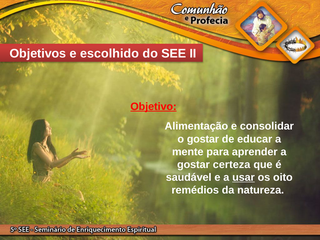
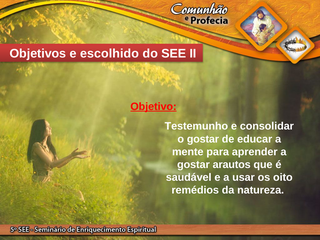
Alimentação: Alimentação -> Testemunho
certeza: certeza -> arautos
usar underline: present -> none
